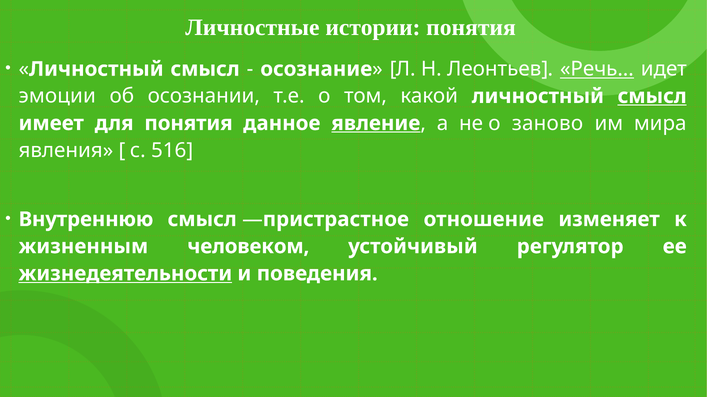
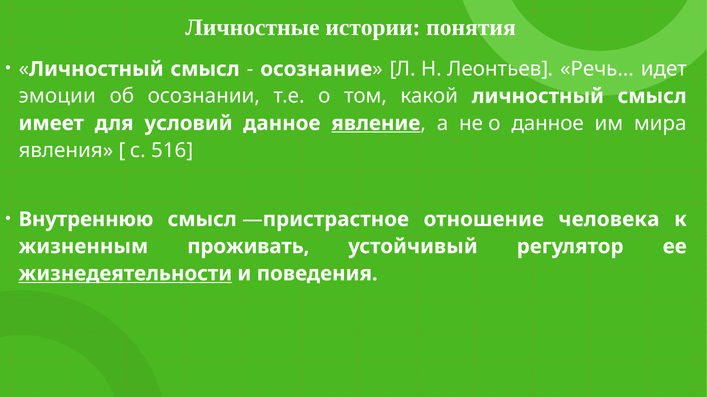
Речь underline: present -> none
смысл at (652, 96) underline: present -> none
для понятия: понятия -> условий
о заново: заново -> данное
изменяет: изменяет -> человека
человеком: человеком -> проживать
